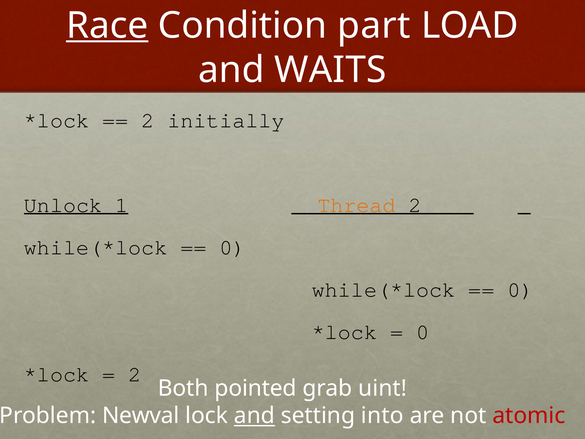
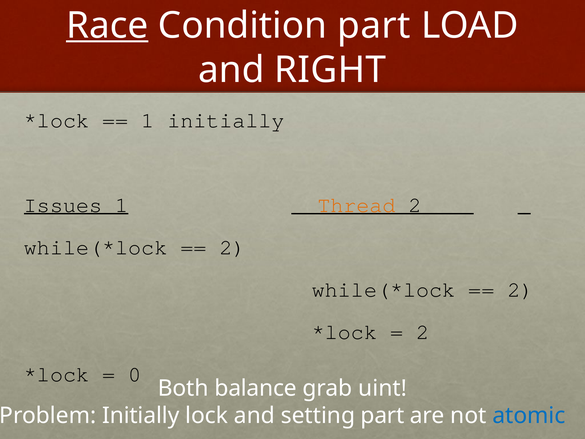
WAITS: WAITS -> RIGHT
2 at (148, 120): 2 -> 1
Unlock: Unlock -> Issues
0 at (233, 247): 0 -> 2
0 at (520, 289): 0 -> 2
0 at (423, 332): 0 -> 2
2 at (135, 374): 2 -> 0
pointed: pointed -> balance
Newval at (141, 416): Newval -> Initially
and at (254, 416) underline: present -> none
setting into: into -> part
atomic colour: red -> blue
